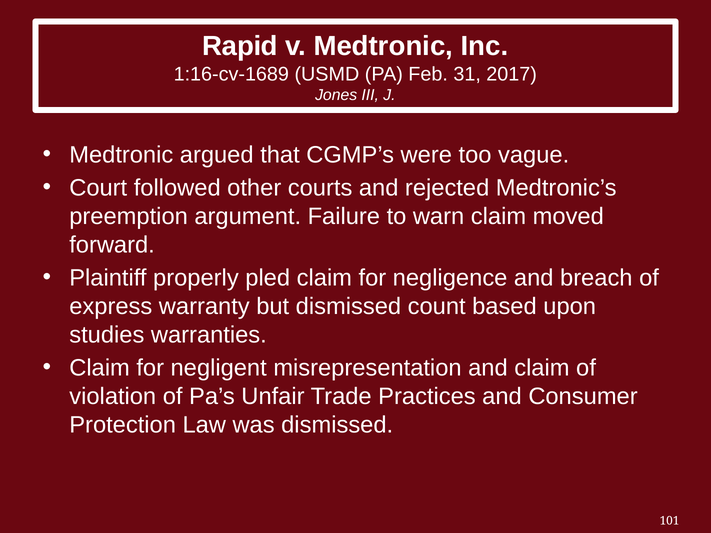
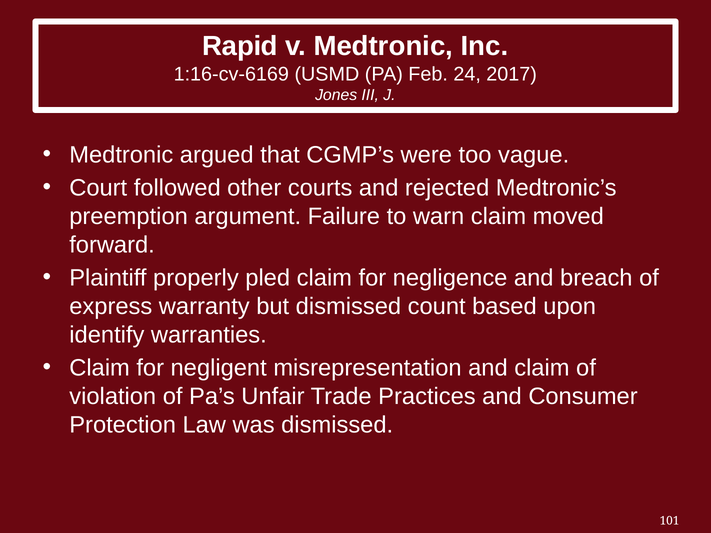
1:16-cv-1689: 1:16-cv-1689 -> 1:16-cv-6169
31: 31 -> 24
studies: studies -> identify
